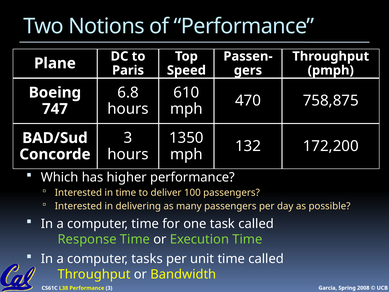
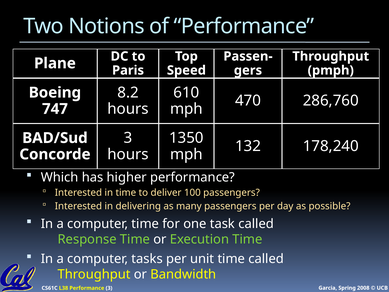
6.8: 6.8 -> 8.2
758,875: 758,875 -> 286,760
172,200: 172,200 -> 178,240
